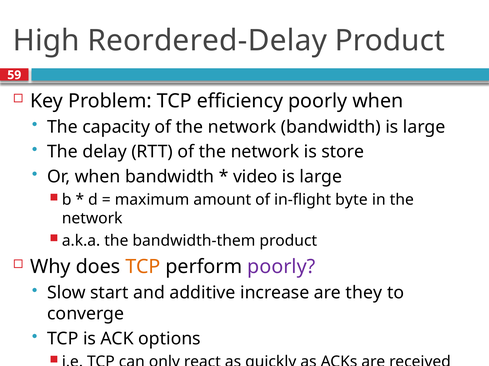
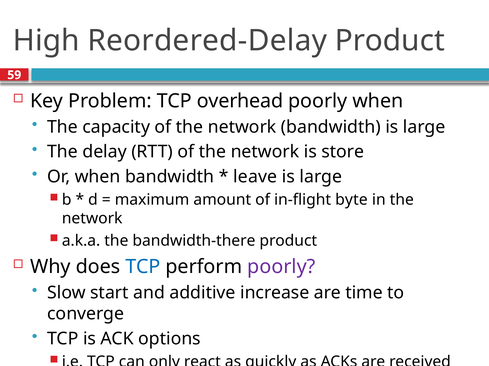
efficiency: efficiency -> overhead
video: video -> leave
bandwidth-them: bandwidth-them -> bandwidth-there
TCP at (143, 267) colour: orange -> blue
they: they -> time
